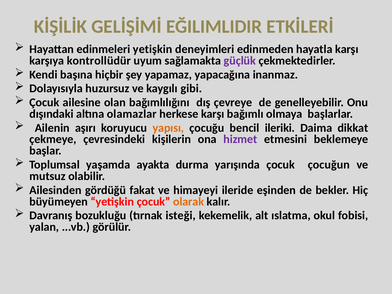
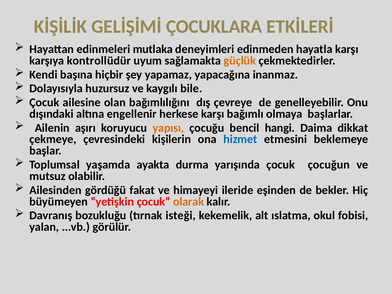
EĞILIMLIDIR: EĞILIMLIDIR -> ÇOCUKLARA
edinmeleri yetişkin: yetişkin -> mutlaka
güçlük colour: purple -> orange
gibi: gibi -> bile
olamazlar: olamazlar -> engellenir
ileriki: ileriki -> hangi
hizmet colour: purple -> blue
